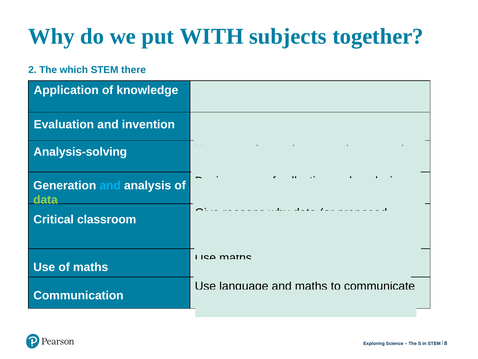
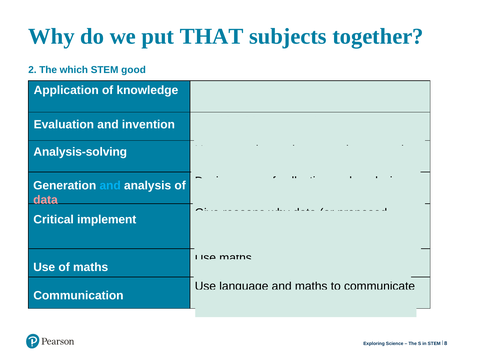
WITH: WITH -> THAT
STEM there: there -> good
data at (45, 200) colour: light green -> pink
classroom: classroom -> implement
